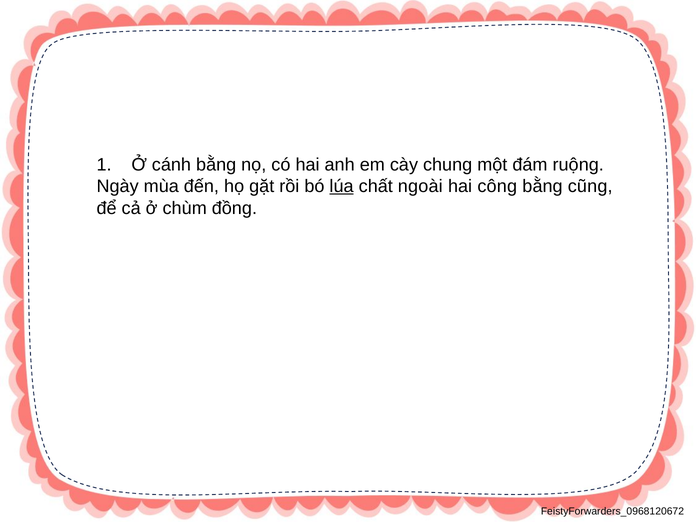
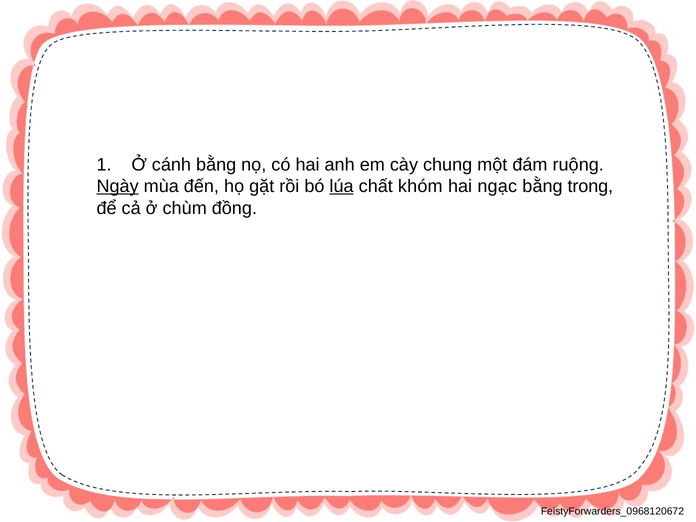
Ngày underline: none -> present
ngoài: ngoài -> khóm
công: công -> ngạc
cũng: cũng -> trong
